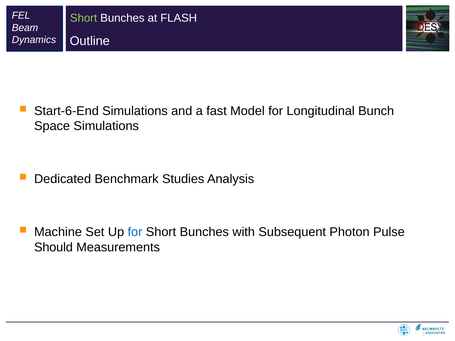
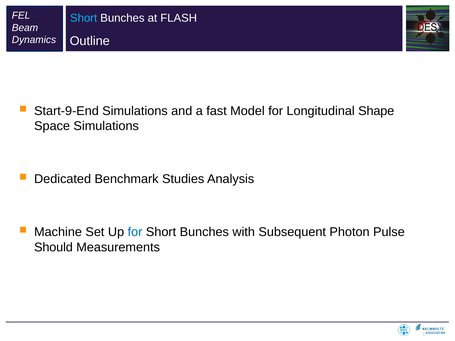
Short at (84, 18) colour: light green -> light blue
Start-6-End: Start-6-End -> Start-9-End
Bunch: Bunch -> Shape
